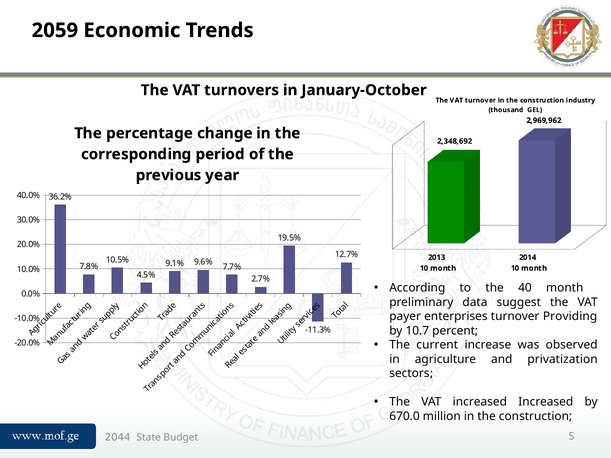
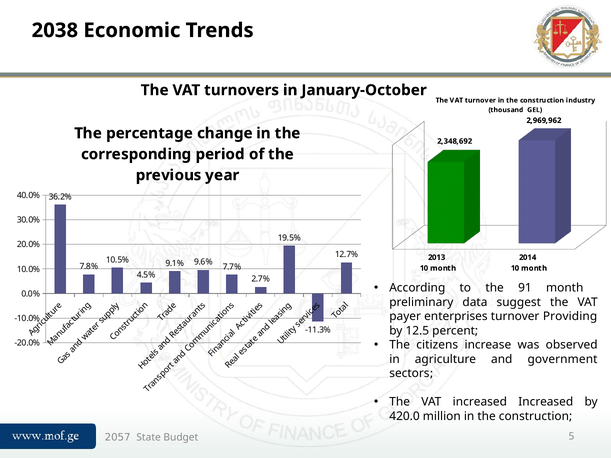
2059: 2059 -> 2038
40: 40 -> 91
10.7: 10.7 -> 12.5
current: current -> citizens
privatization: privatization -> government
670.0: 670.0 -> 420.0
2044: 2044 -> 2057
